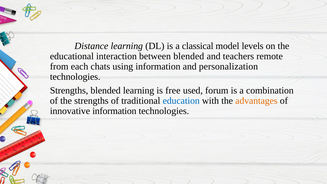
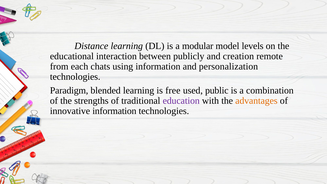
classical: classical -> modular
between blended: blended -> publicly
teachers: teachers -> creation
Strengths at (69, 90): Strengths -> Paradigm
forum: forum -> public
education colour: blue -> purple
